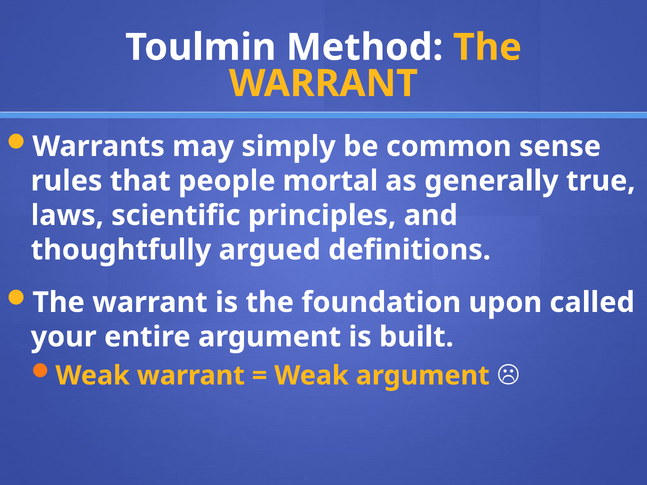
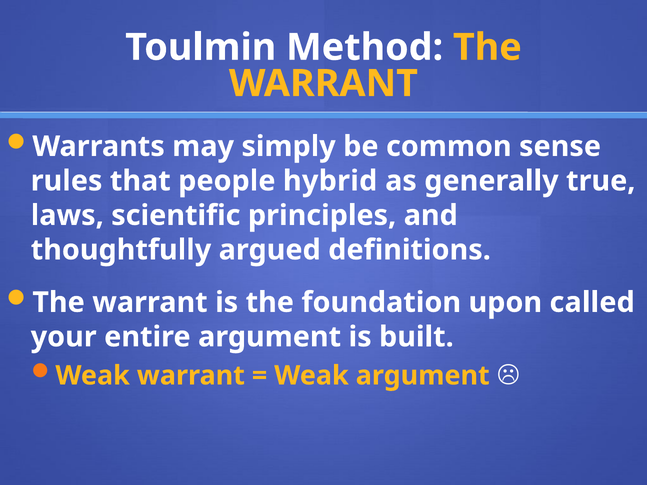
mortal: mortal -> hybrid
